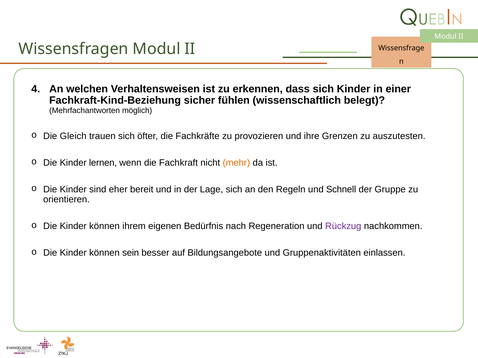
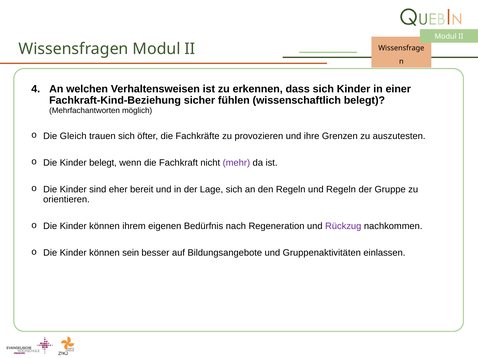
Kinder lernen: lernen -> belegt
mehr colour: orange -> purple
und Schnell: Schnell -> Regeln
